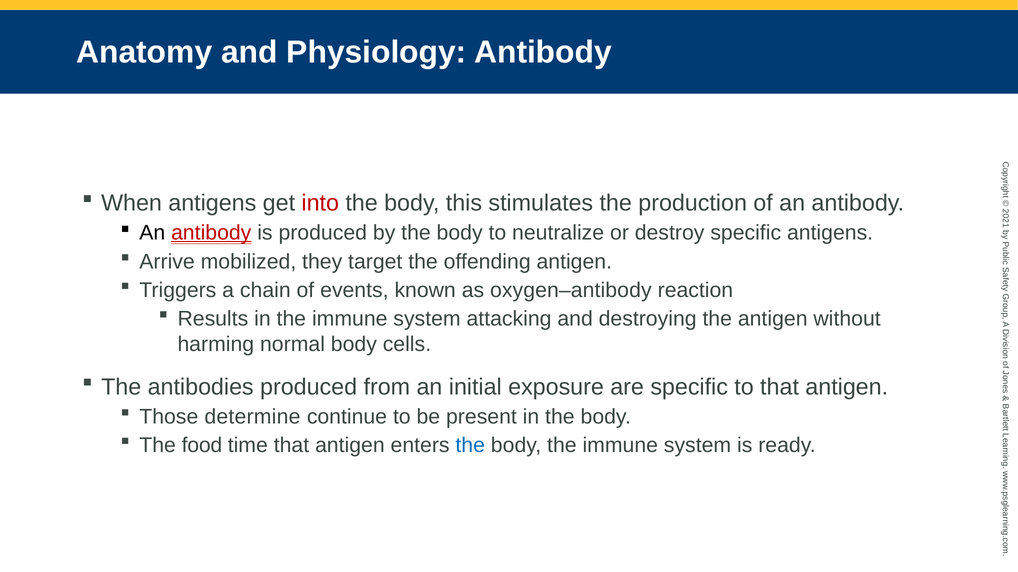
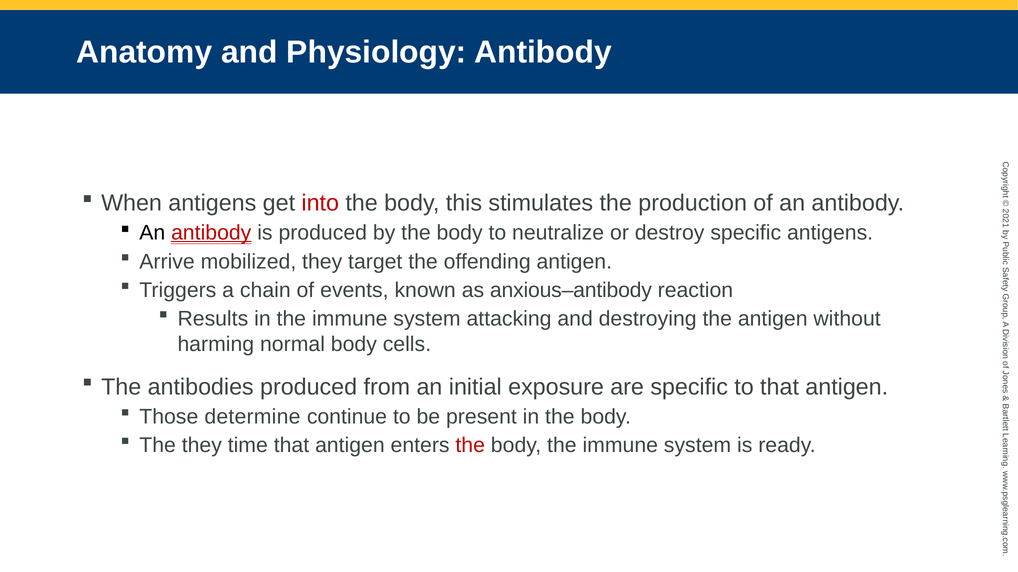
oxygen–antibody: oxygen–antibody -> anxious–antibody
The food: food -> they
the at (470, 446) colour: blue -> red
